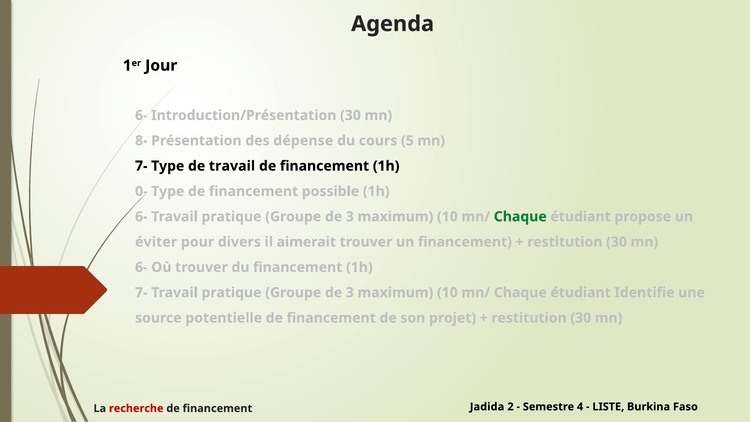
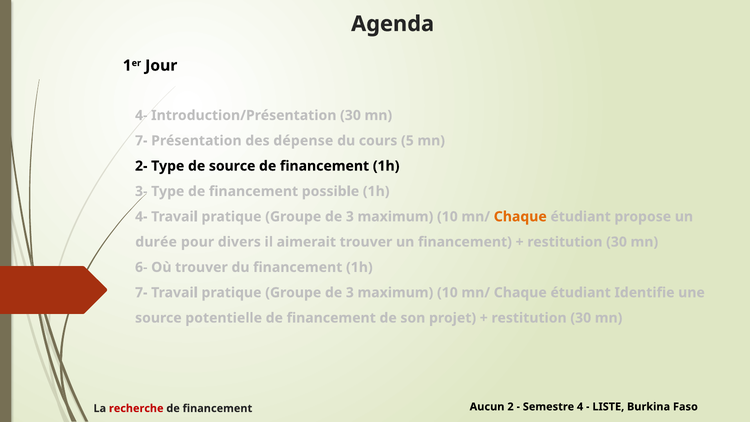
6- at (141, 115): 6- -> 4-
8- at (141, 141): 8- -> 7-
7- at (141, 166): 7- -> 2-
de travail: travail -> source
0-: 0- -> 3-
6- at (141, 217): 6- -> 4-
Chaque at (520, 217) colour: green -> orange
éviter: éviter -> durée
Jadida: Jadida -> Aucun
